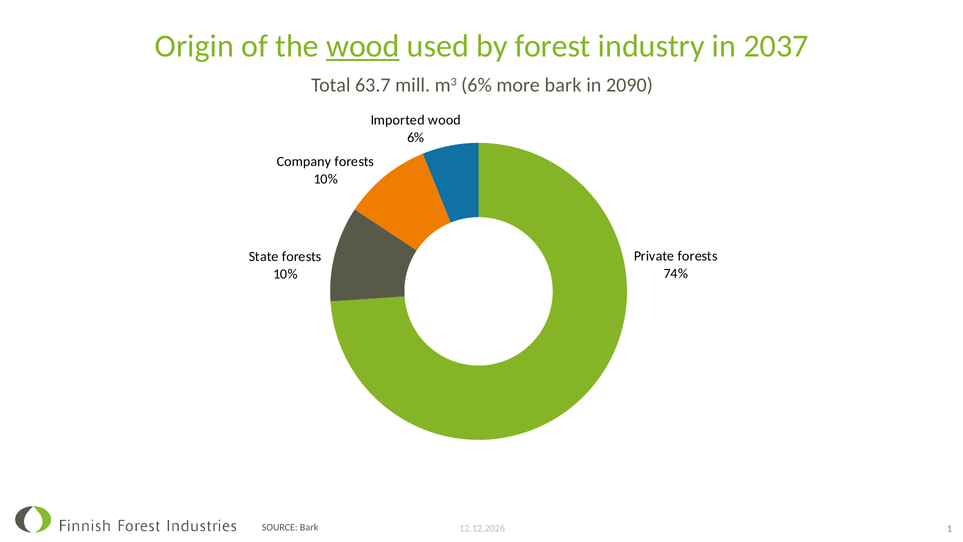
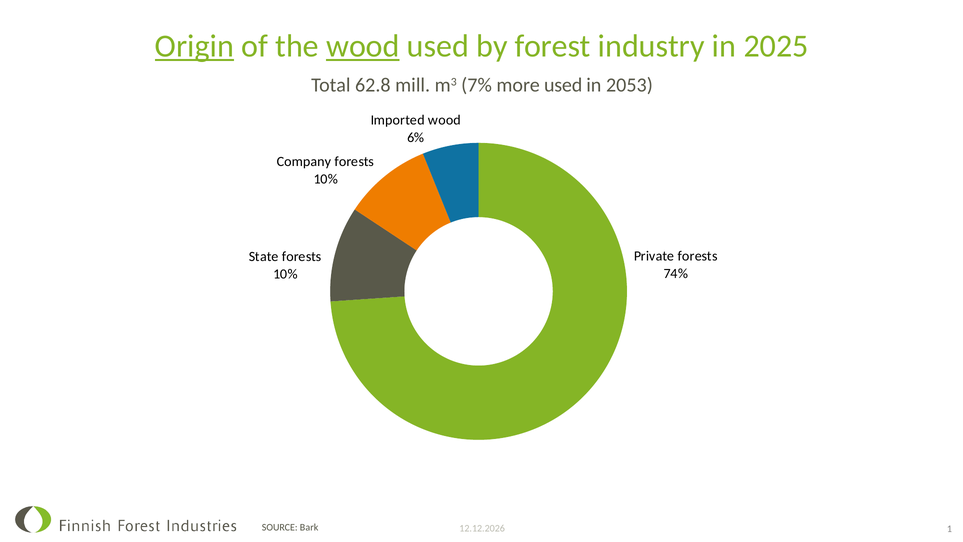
Origin underline: none -> present
2037: 2037 -> 2025
63.7: 63.7 -> 62.8
m3 6%: 6% -> 7%
more bark: bark -> used
2090: 2090 -> 2053
